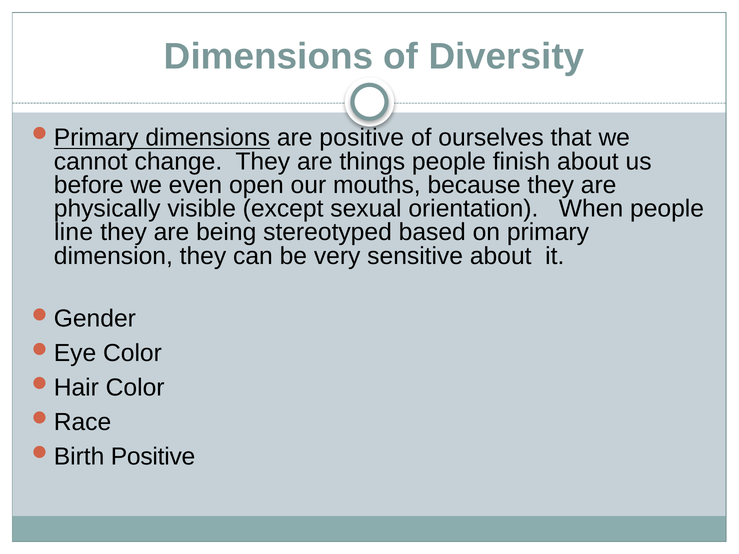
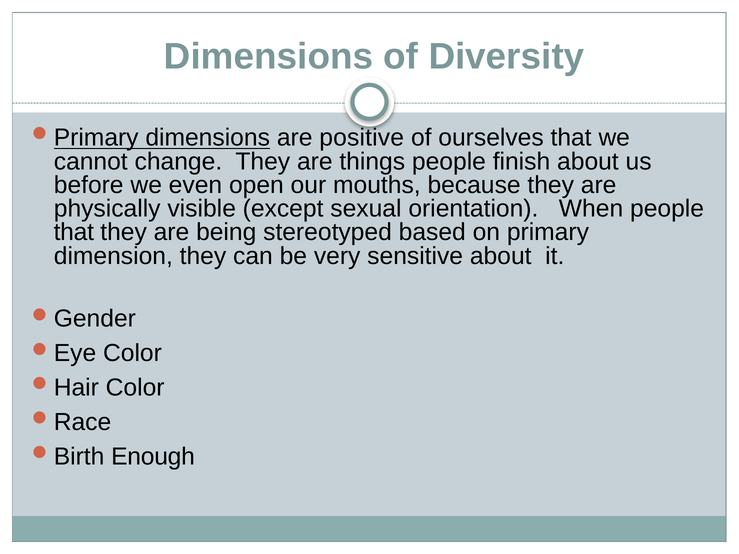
line at (74, 232): line -> that
Positive at (153, 457): Positive -> Enough
